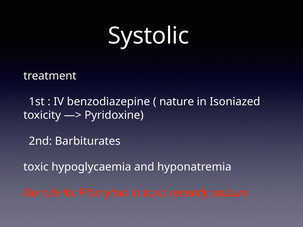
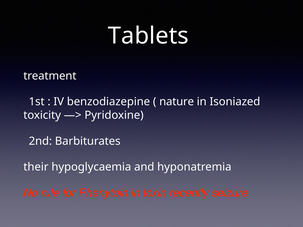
Systolic: Systolic -> Tablets
toxic: toxic -> their
